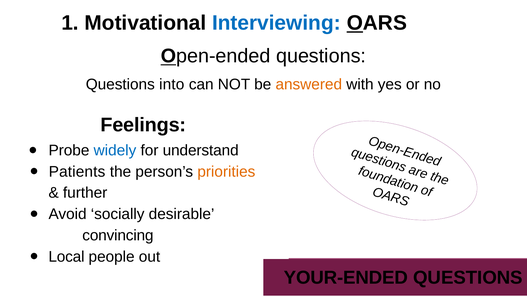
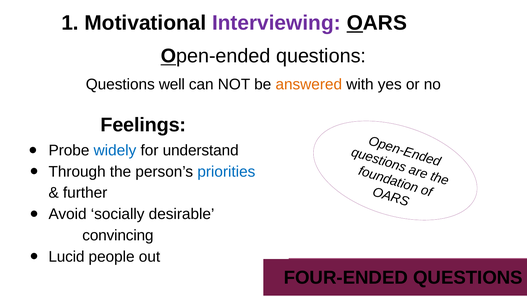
Interviewing colour: blue -> purple
into: into -> well
Patients: Patients -> Through
priorities colour: orange -> blue
Local: Local -> Lucid
YOUR-ENDED: YOUR-ENDED -> FOUR-ENDED
